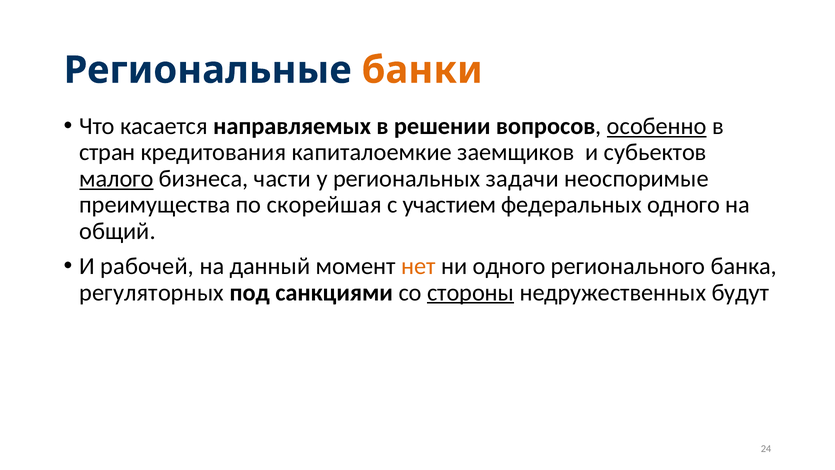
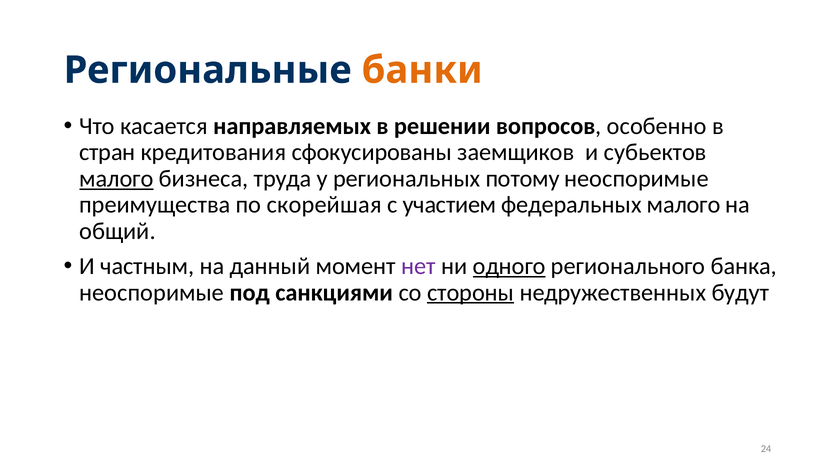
особенно underline: present -> none
капиталоемкие: капиталоемкие -> сфокусированы
части: части -> труда
задачи: задачи -> потому
федеральных одного: одного -> малого
рабочей: рабочей -> частным
нет colour: orange -> purple
одного at (509, 266) underline: none -> present
регуляторных at (152, 292): регуляторных -> неоспоримые
